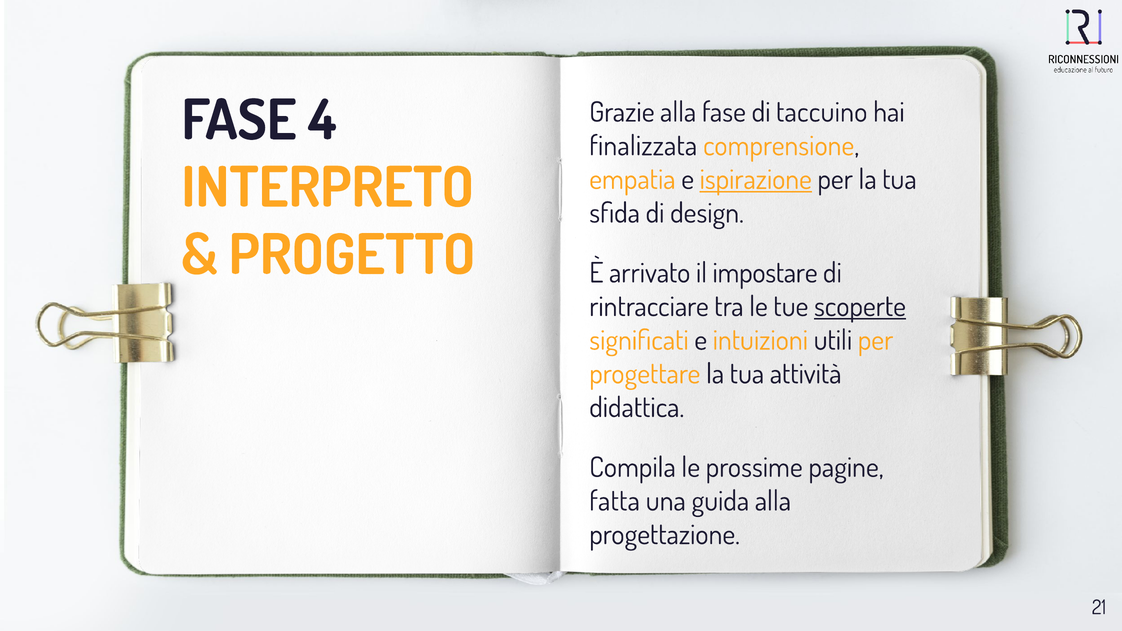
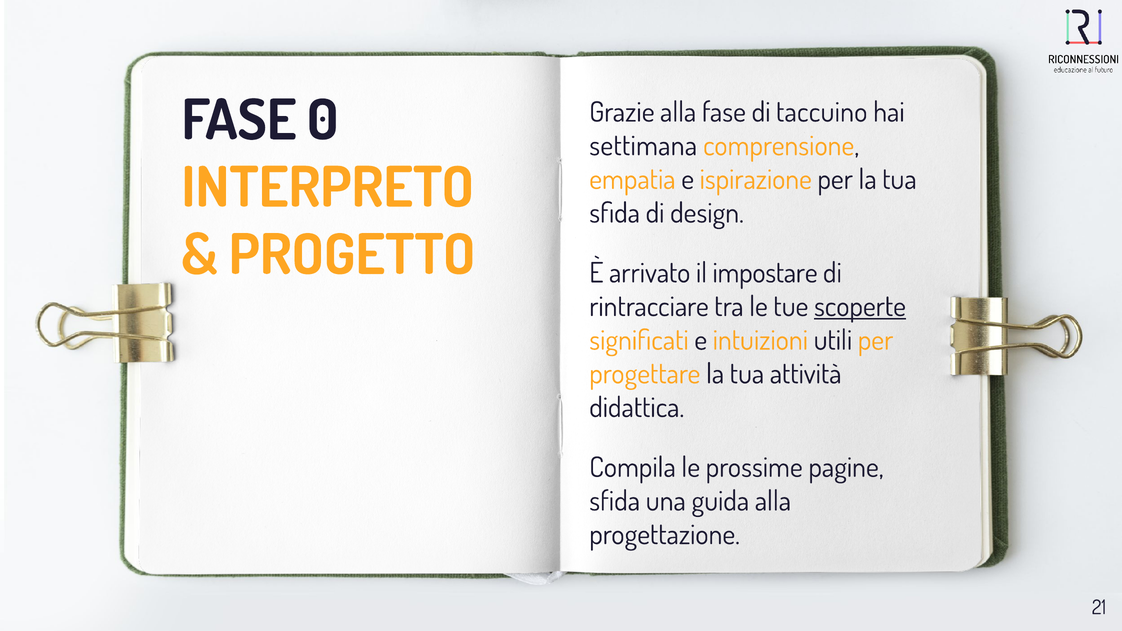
4: 4 -> 0
finalizzata: finalizzata -> settimana
ispirazione underline: present -> none
fatta at (615, 501): fatta -> sfida
